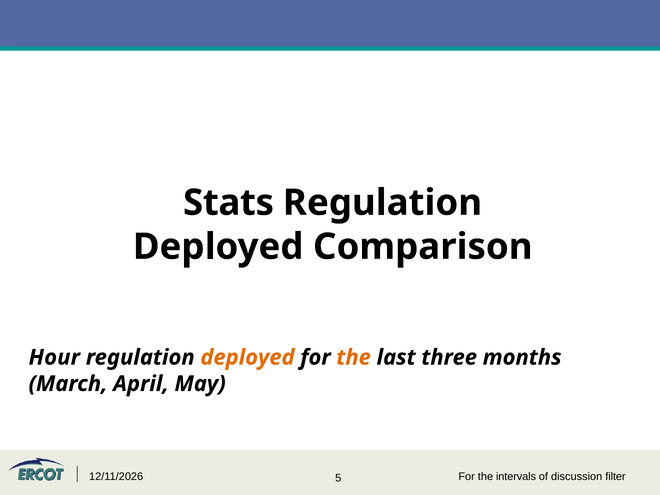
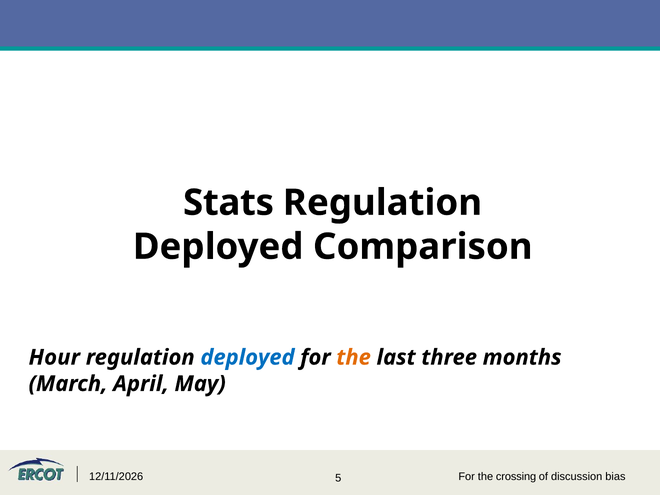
deployed at (248, 357) colour: orange -> blue
intervals: intervals -> crossing
filter: filter -> bias
